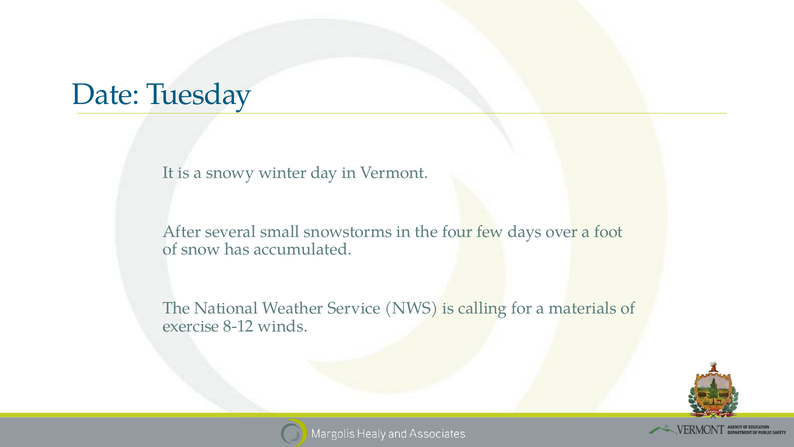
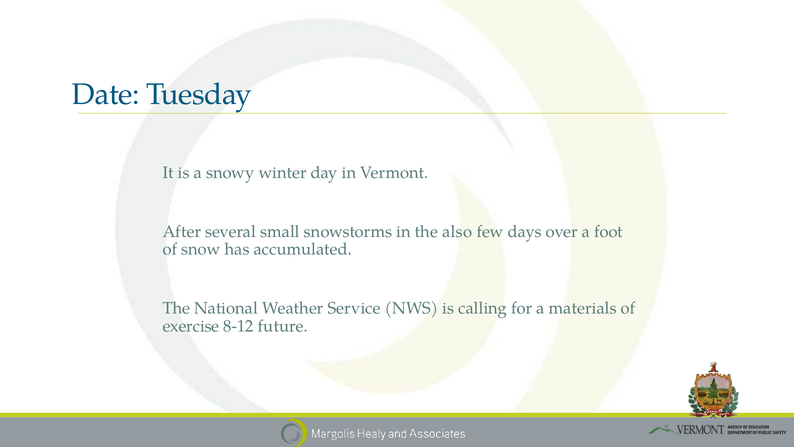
four: four -> also
winds: winds -> future
